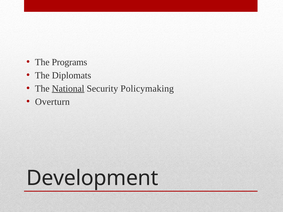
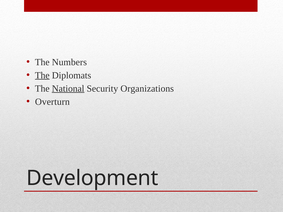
Programs: Programs -> Numbers
The at (42, 75) underline: none -> present
Policymaking: Policymaking -> Organizations
